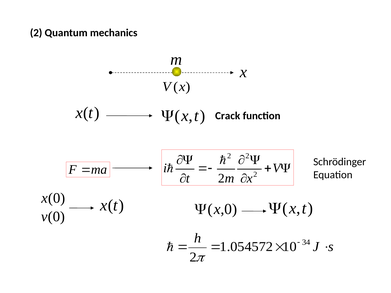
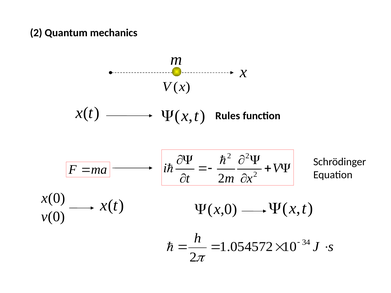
Crack: Crack -> Rules
